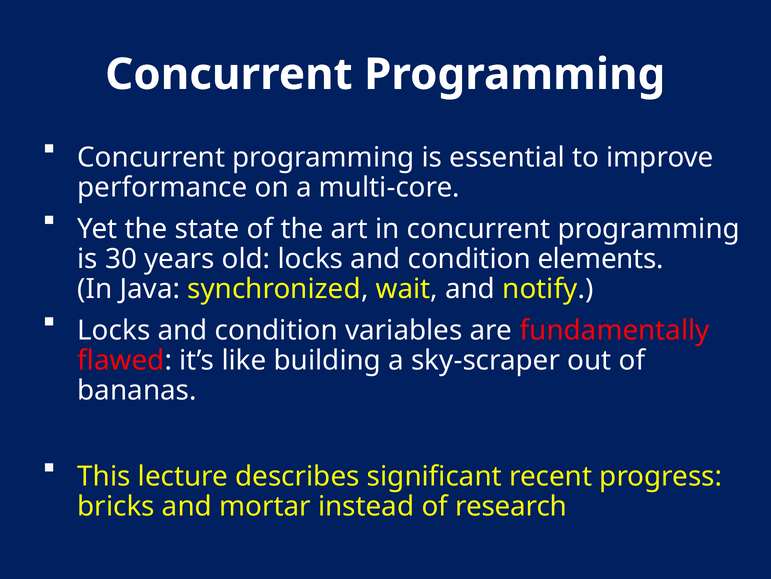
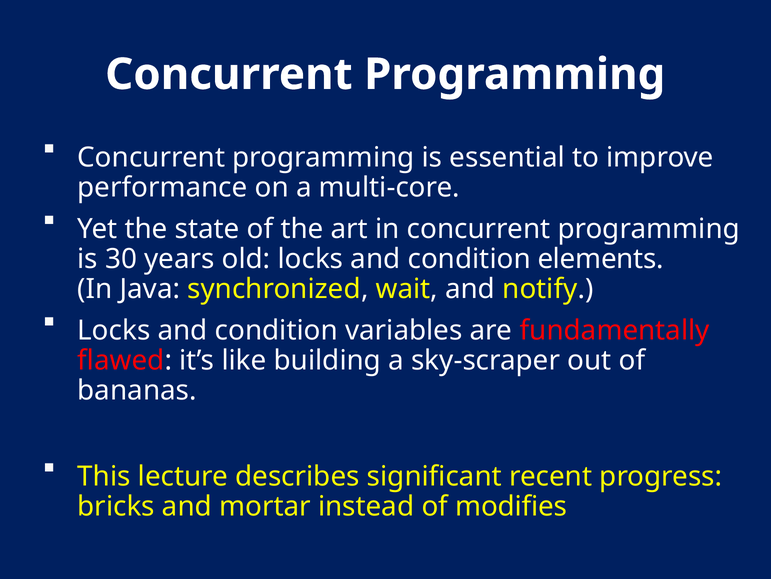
research: research -> modifies
